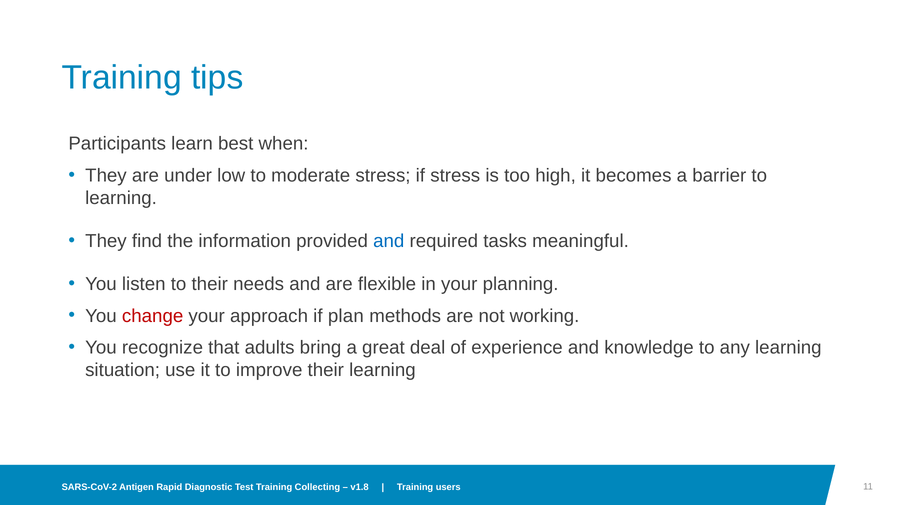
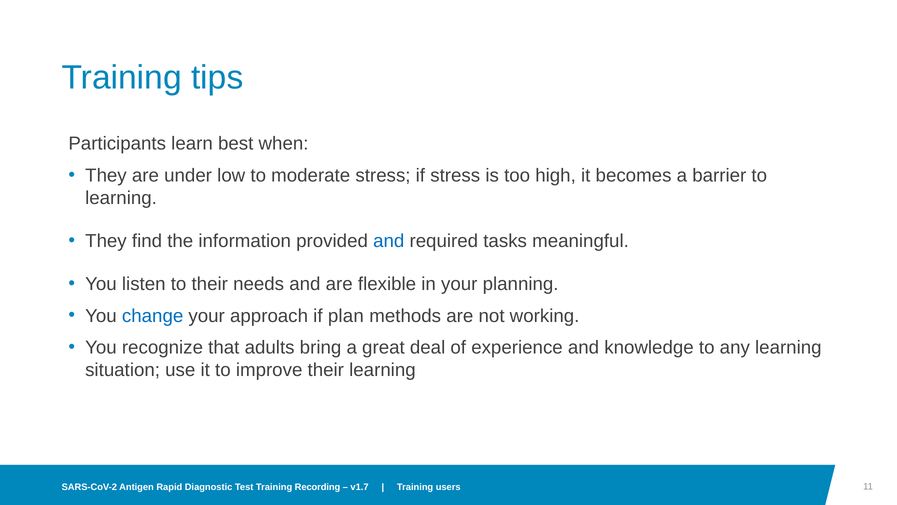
change colour: red -> blue
Collecting: Collecting -> Recording
v1.8: v1.8 -> v1.7
